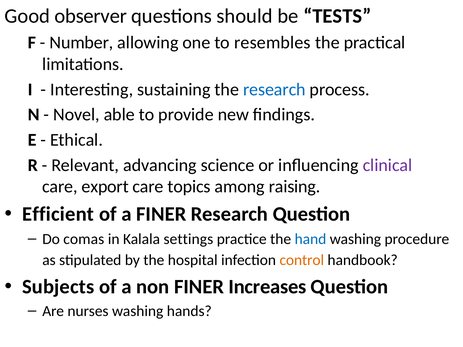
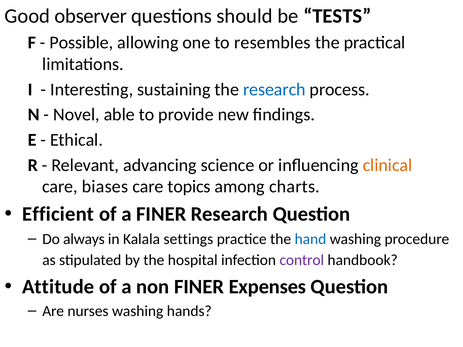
Number: Number -> Possible
clinical colour: purple -> orange
export: export -> biases
raising: raising -> charts
comas: comas -> always
control colour: orange -> purple
Subjects: Subjects -> Attitude
Increases: Increases -> Expenses
